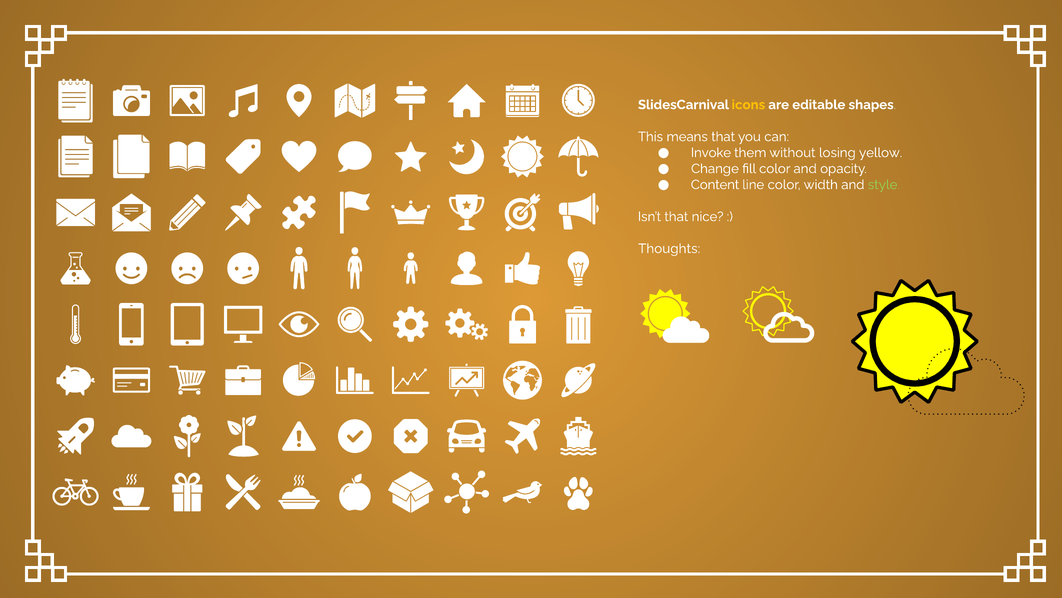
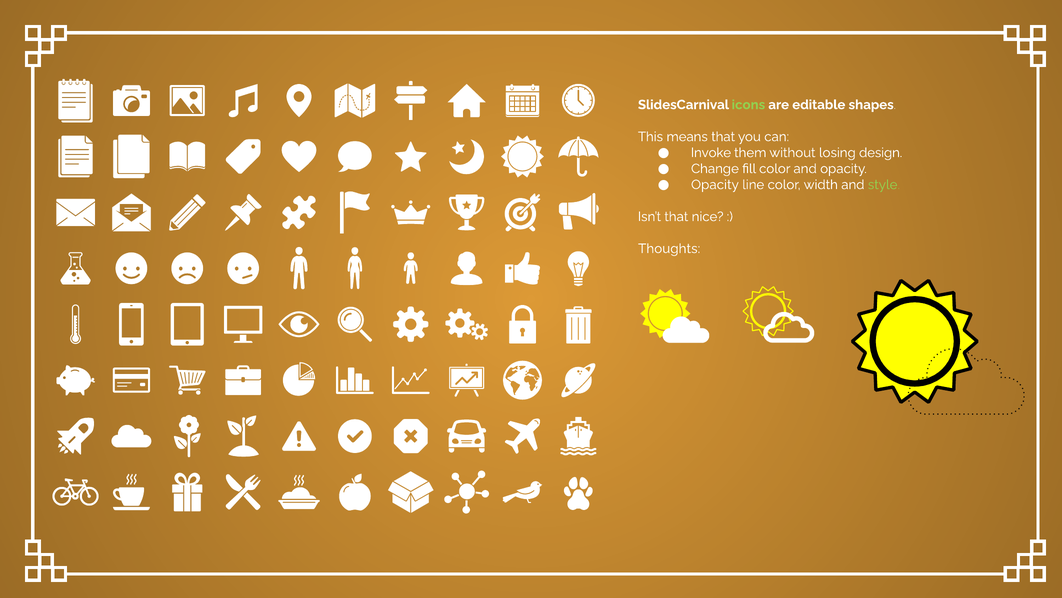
icons colour: yellow -> light green
yellow: yellow -> design
Content at (715, 185): Content -> Opacity
